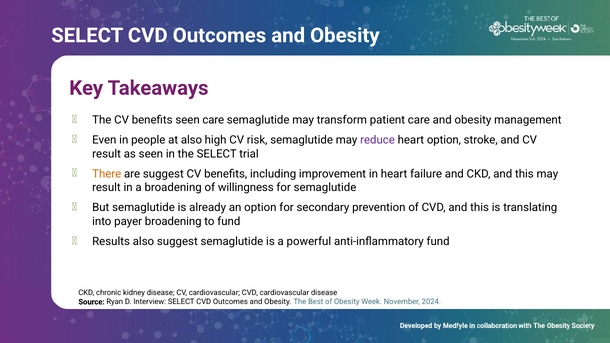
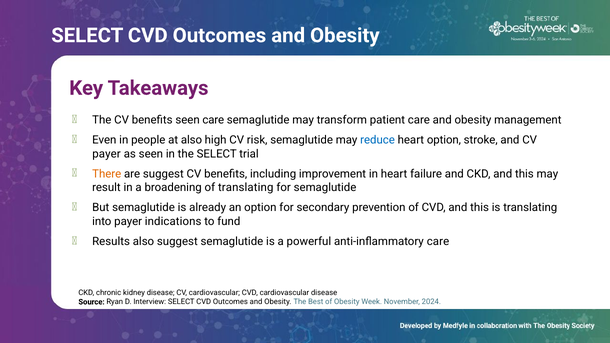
reduce colour: purple -> blue
result at (107, 154): result -> payer
of willingness: willingness -> translating
payer broadening: broadening -> indications
anti-inflammatory fund: fund -> care
